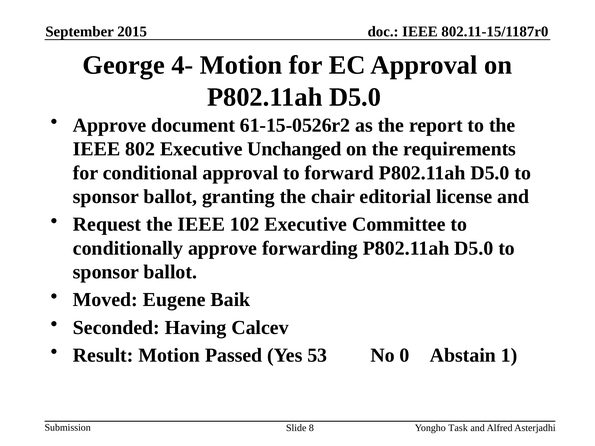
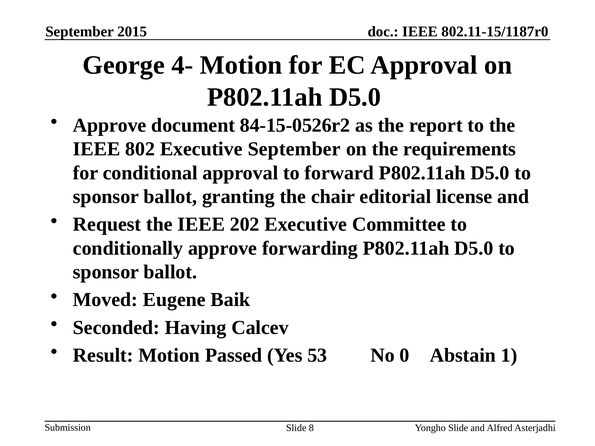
61-15-0526r2: 61-15-0526r2 -> 84-15-0526r2
Executive Unchanged: Unchanged -> September
102: 102 -> 202
Yongho Task: Task -> Slide
